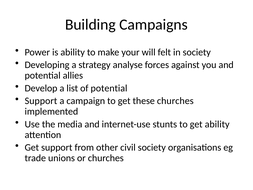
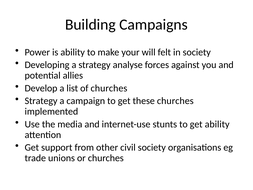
of potential: potential -> churches
Support at (41, 101): Support -> Strategy
